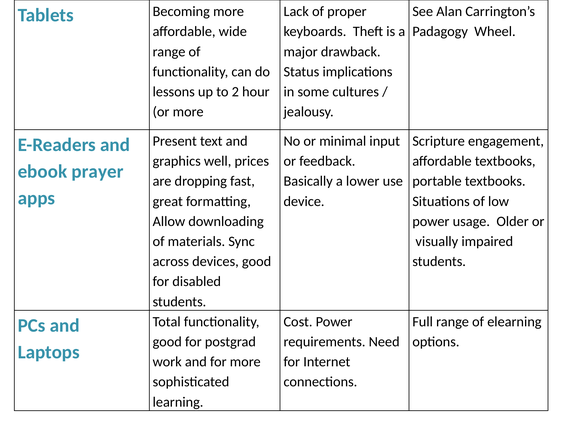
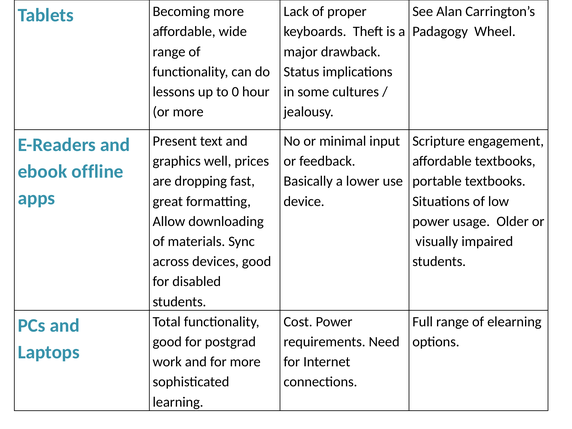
2: 2 -> 0
prayer: prayer -> offline
